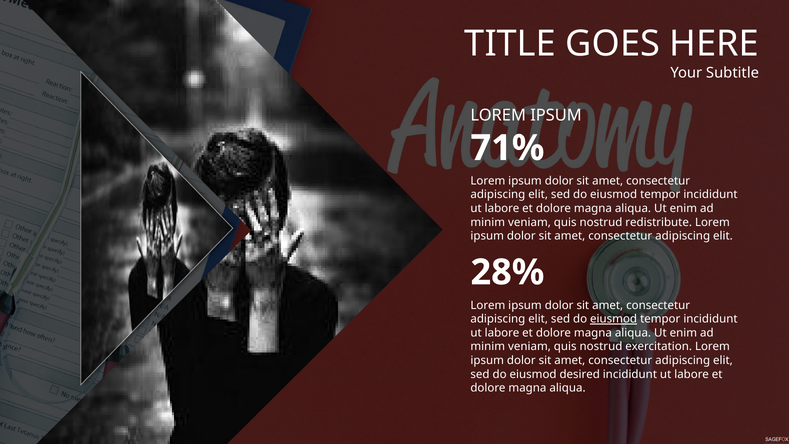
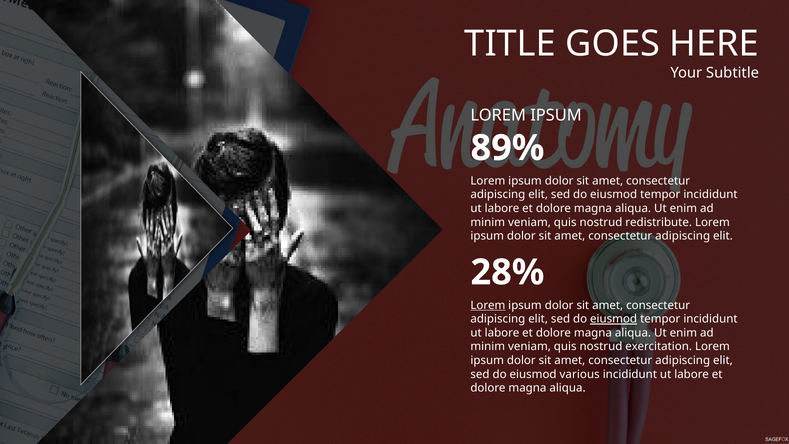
71%: 71% -> 89%
Lorem at (488, 305) underline: none -> present
desired: desired -> various
